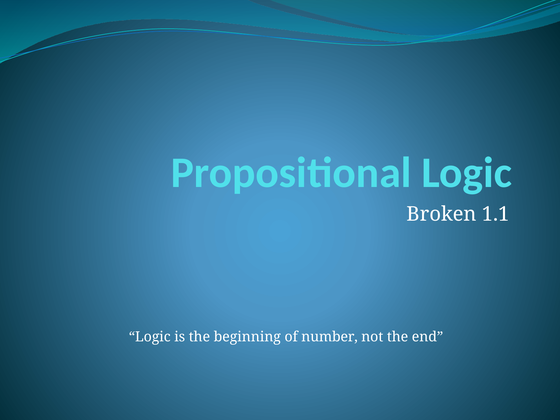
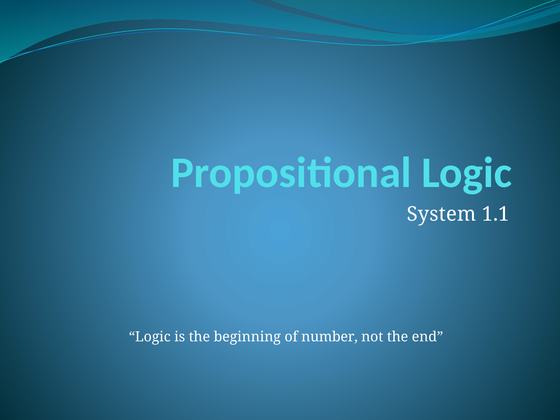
Broken: Broken -> System
